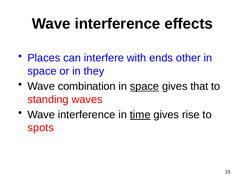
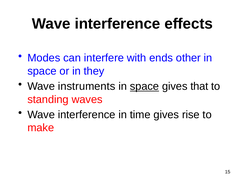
Places: Places -> Modes
combination: combination -> instruments
time underline: present -> none
spots: spots -> make
